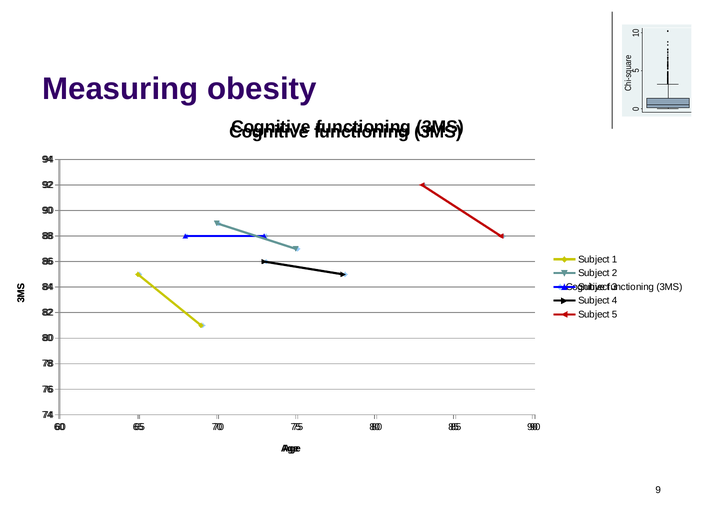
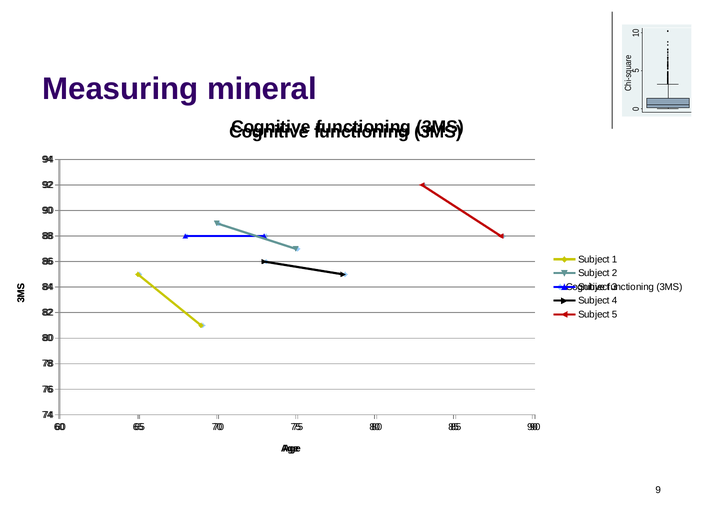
obesity: obesity -> mineral
